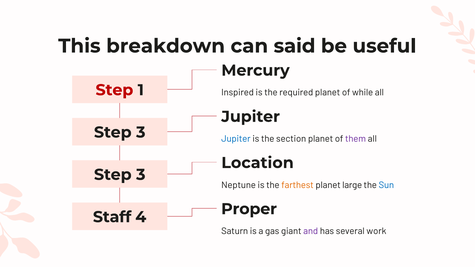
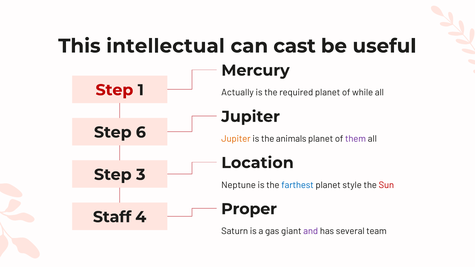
breakdown: breakdown -> intellectual
said: said -> cast
Inspired: Inspired -> Actually
3 at (141, 132): 3 -> 6
Jupiter at (236, 139) colour: blue -> orange
section: section -> animals
farthest colour: orange -> blue
large: large -> style
Sun colour: blue -> red
work: work -> team
